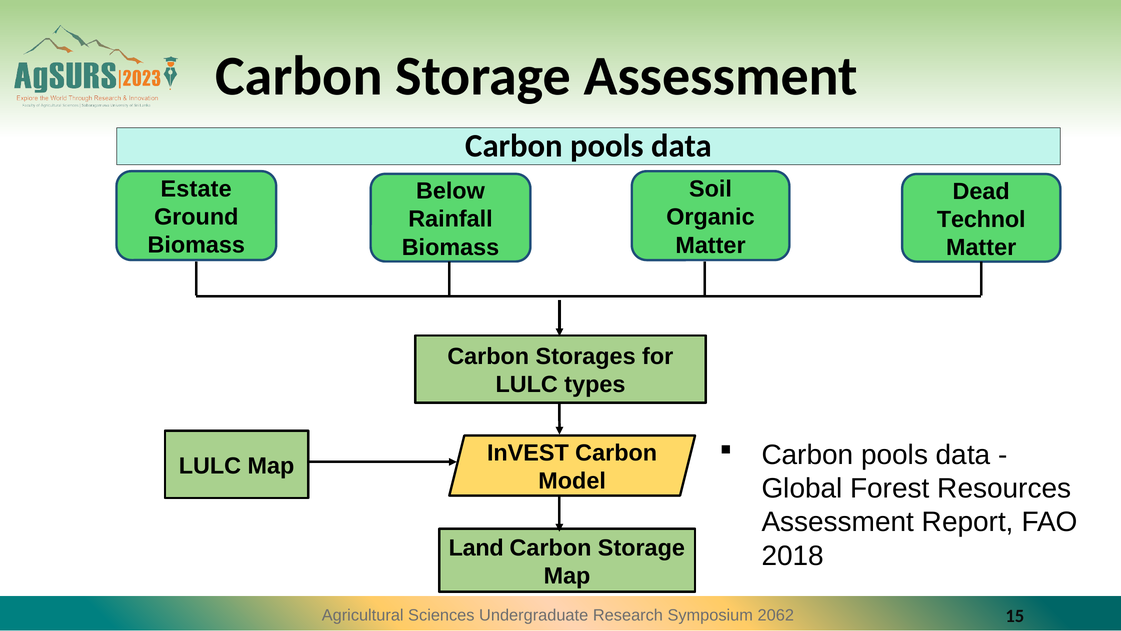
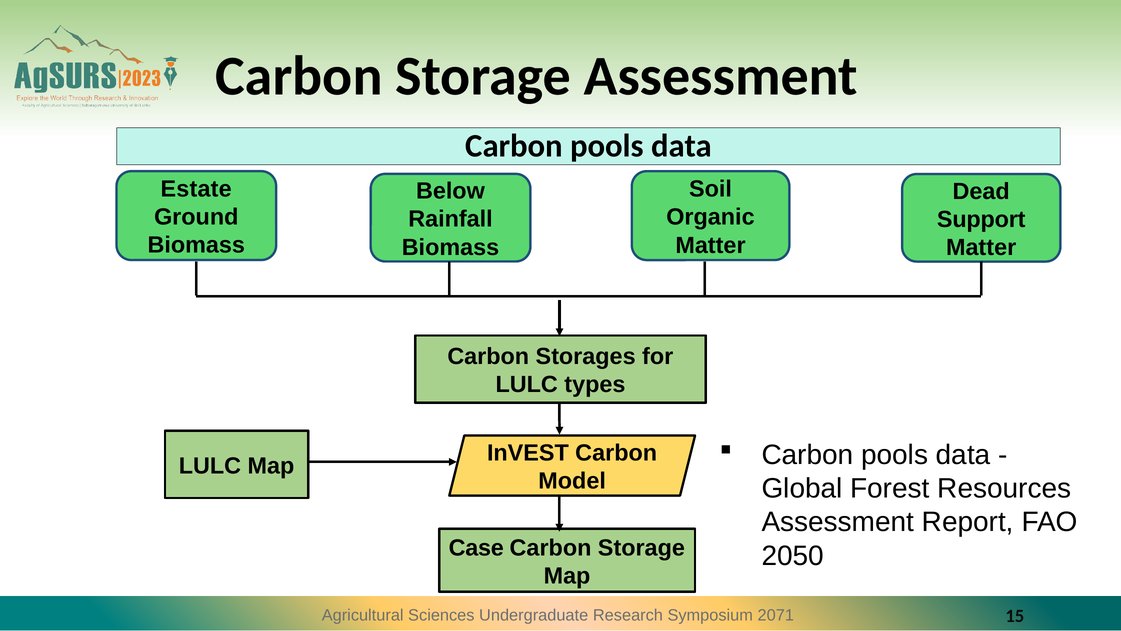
Technol: Technol -> Support
Land: Land -> Case
2018: 2018 -> 2050
2062: 2062 -> 2071
